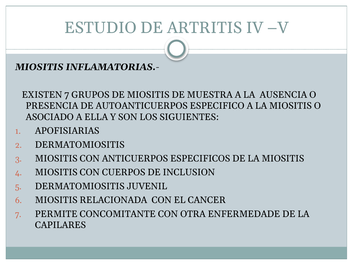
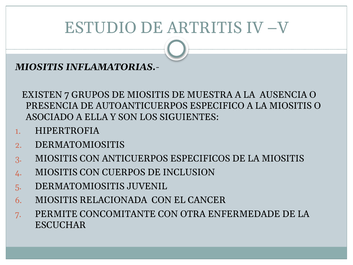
APOFISIARIAS: APOFISIARIAS -> HIPERTROFIA
CAPILARES: CAPILARES -> ESCUCHAR
